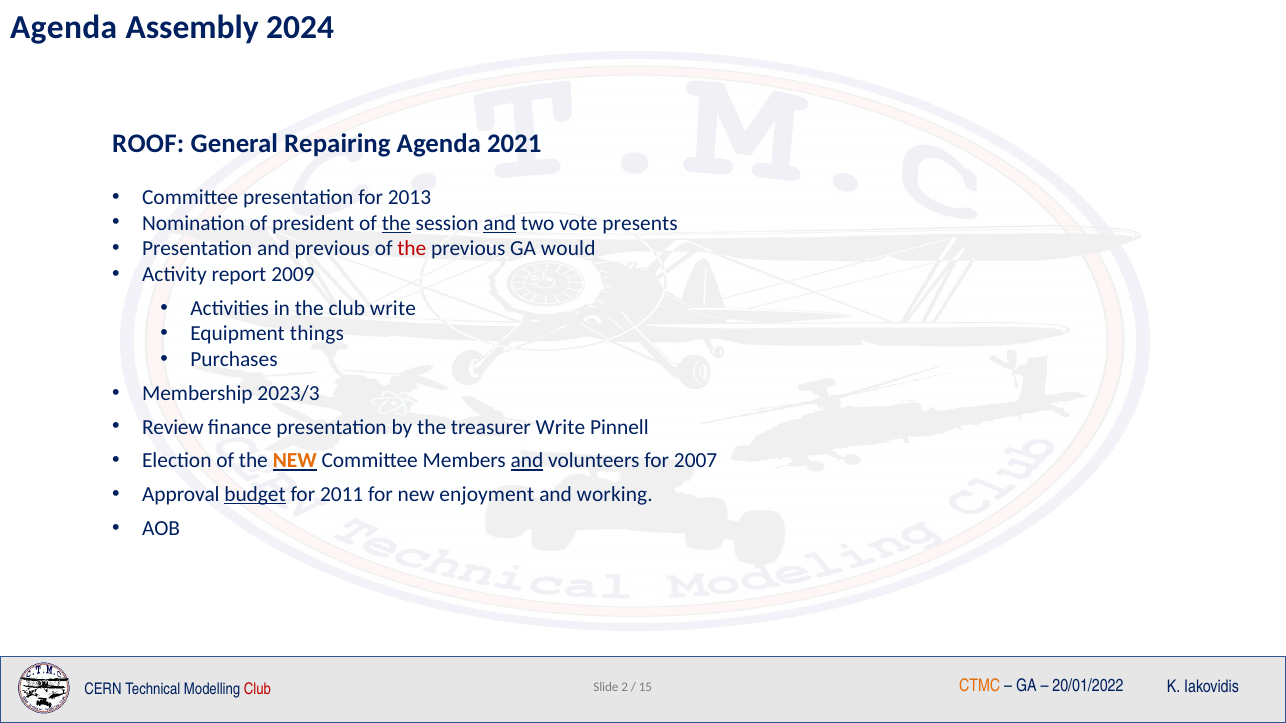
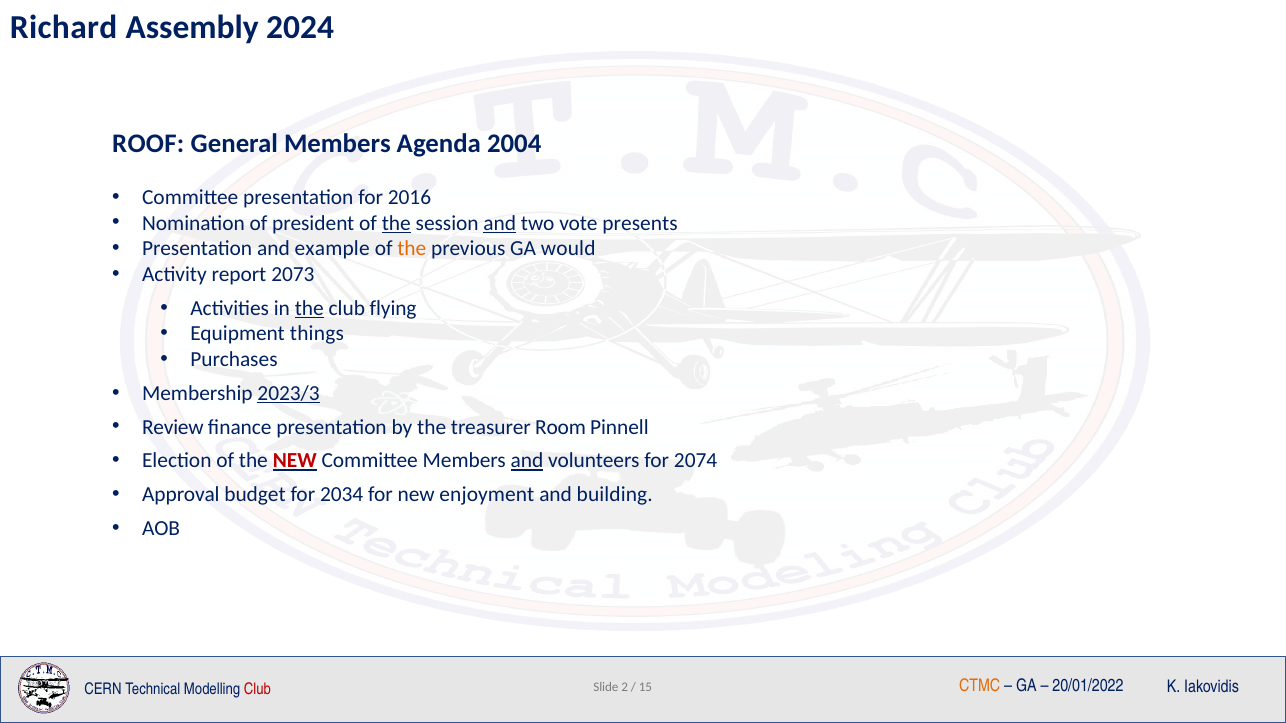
Agenda at (64, 27): Agenda -> Richard
General Repairing: Repairing -> Members
2021: 2021 -> 2004
2013: 2013 -> 2016
and previous: previous -> example
the at (412, 249) colour: red -> orange
2009: 2009 -> 2073
the at (309, 308) underline: none -> present
club write: write -> flying
2023/3 underline: none -> present
treasurer Write: Write -> Room
NEW at (295, 461) colour: orange -> red
2007: 2007 -> 2074
budget underline: present -> none
2011: 2011 -> 2034
working: working -> building
